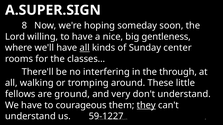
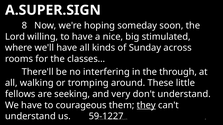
gentleness: gentleness -> stimulated
all at (85, 48) underline: present -> none
center: center -> across
ground: ground -> seeking
